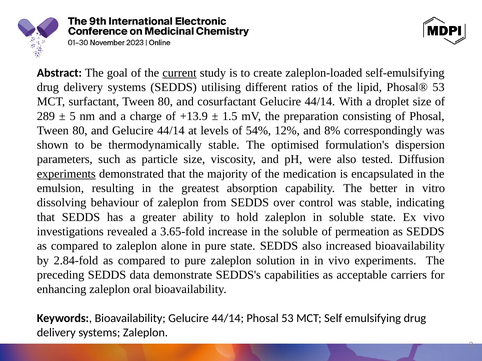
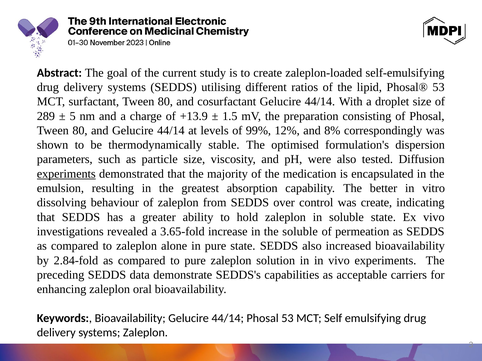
current underline: present -> none
54%: 54% -> 99%
was stable: stable -> create
